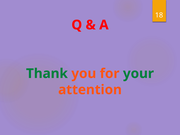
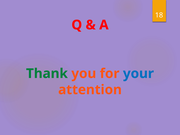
your colour: green -> blue
